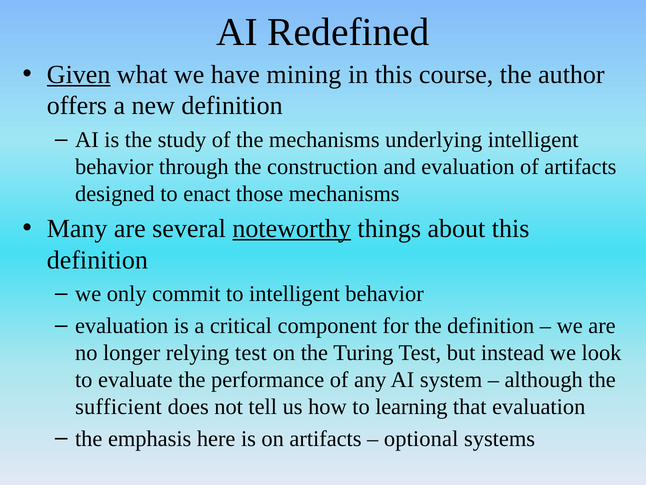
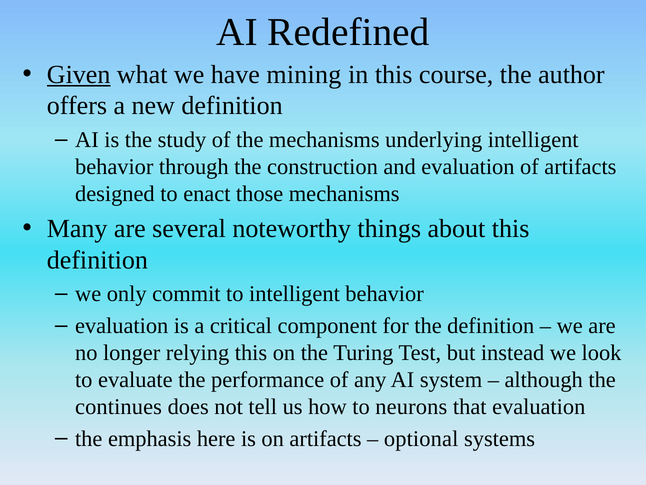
noteworthy underline: present -> none
relying test: test -> this
sufficient: sufficient -> continues
learning: learning -> neurons
